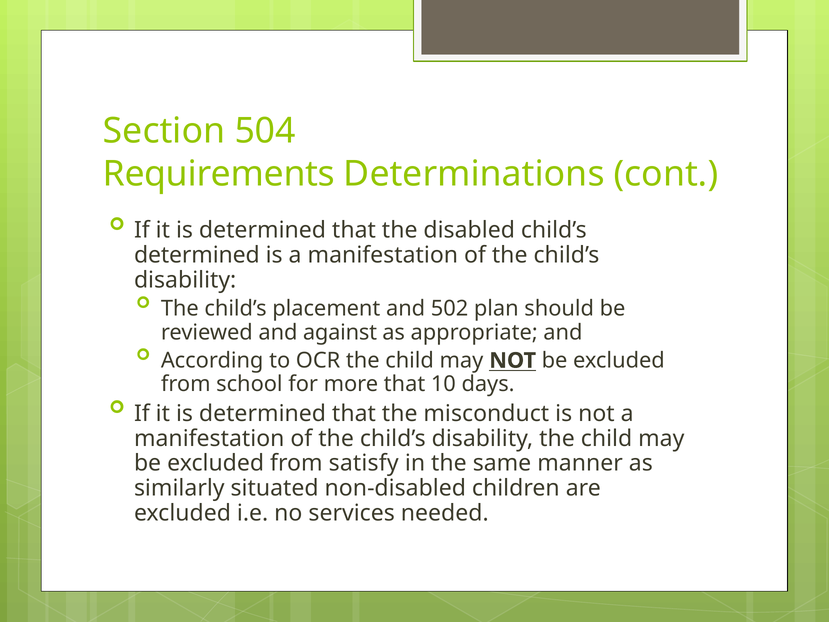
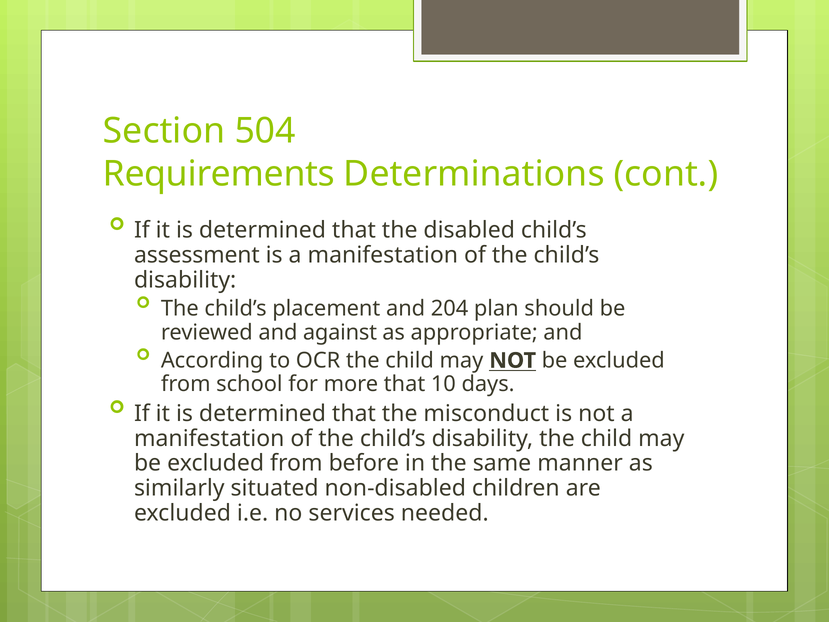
determined at (197, 255): determined -> assessment
502: 502 -> 204
satisfy: satisfy -> before
